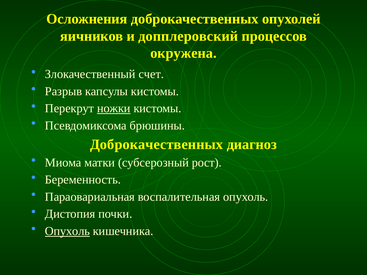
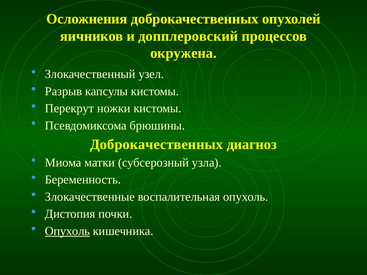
счет: счет -> узел
ножки underline: present -> none
рост: рост -> узла
Параовариальная: Параовариальная -> Злокачественные
